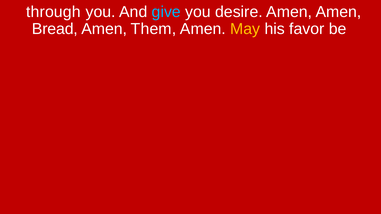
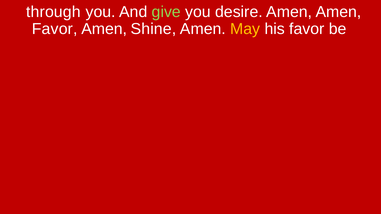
give colour: light blue -> light green
Bread at (55, 29): Bread -> Favor
Them: Them -> Shine
